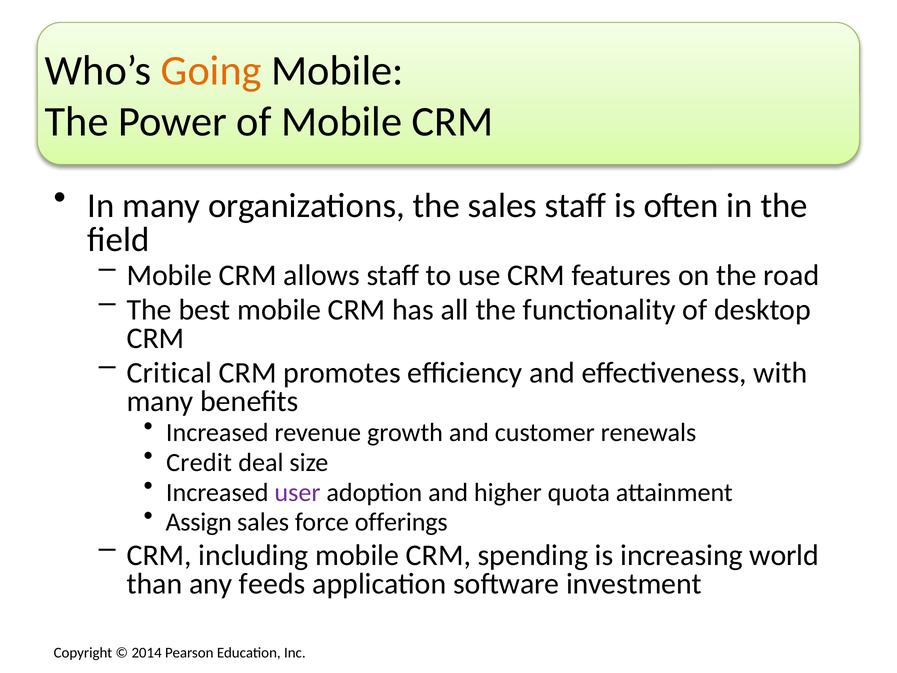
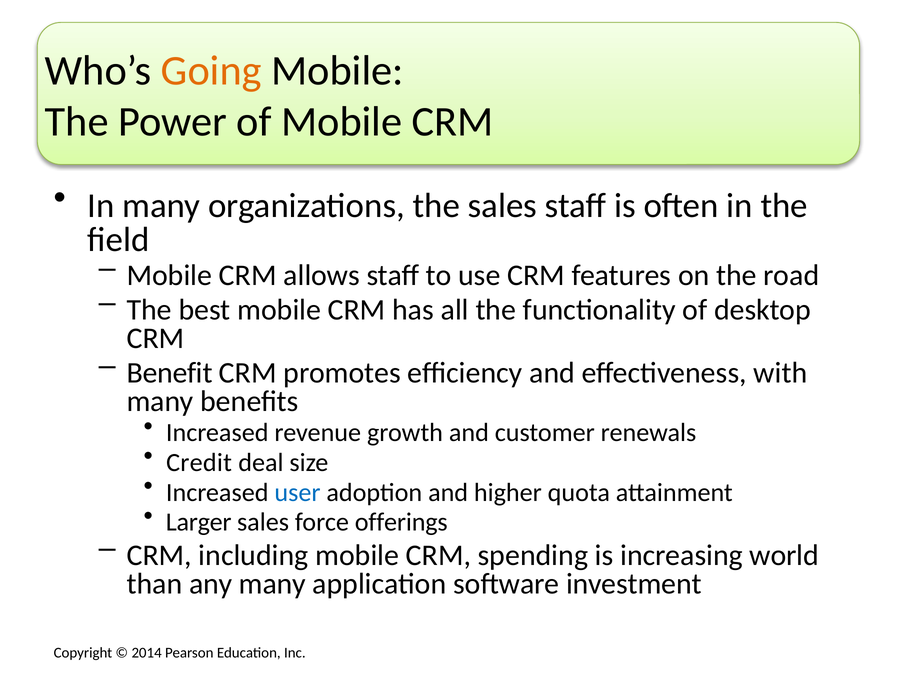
Critical: Critical -> Benefit
user colour: purple -> blue
Assign: Assign -> Larger
any feeds: feeds -> many
